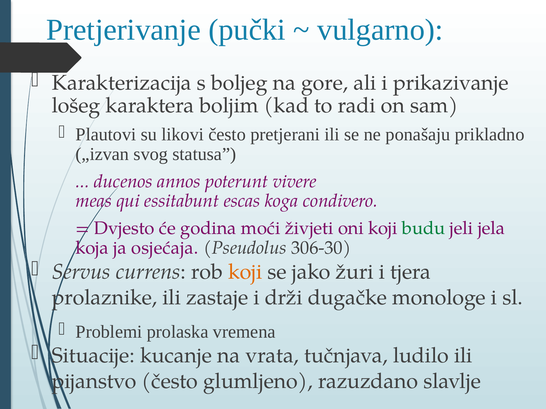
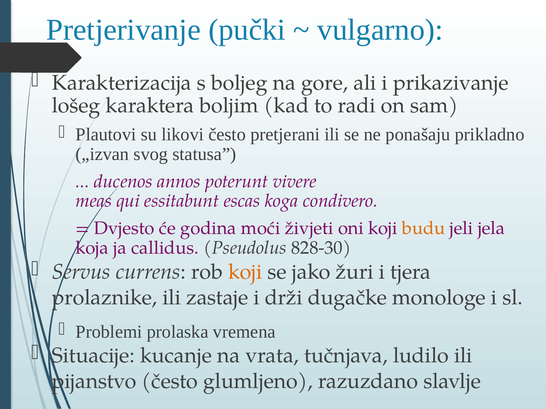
budu colour: green -> orange
osjećaja: osjećaja -> callidus
306-30: 306-30 -> 828-30
